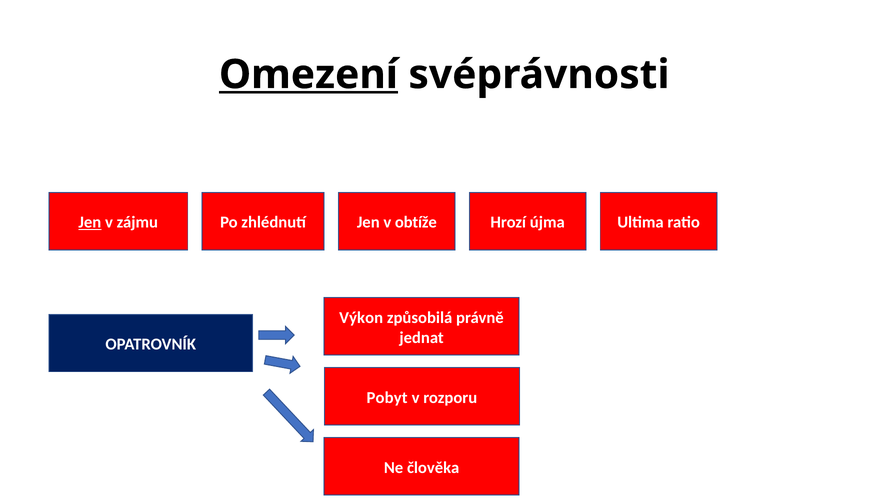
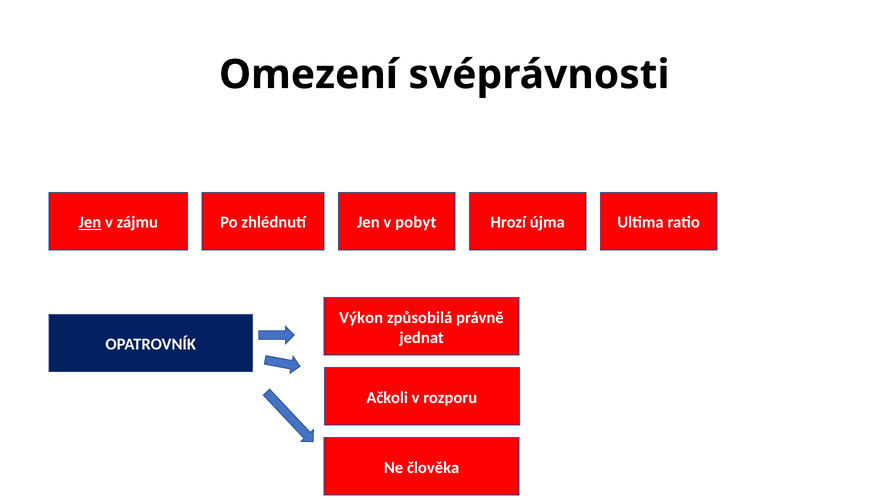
Omezení underline: present -> none
obtíže: obtíže -> pobyt
Pobyt: Pobyt -> Ačkoli
